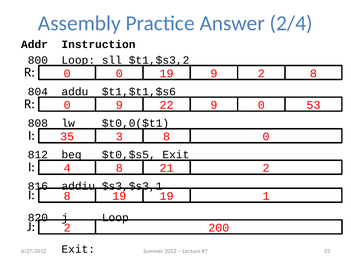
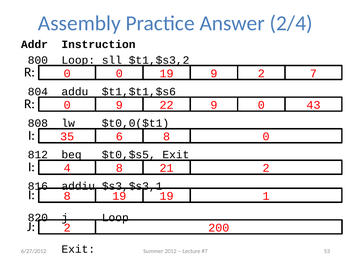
2 8: 8 -> 7
0 53: 53 -> 43
3: 3 -> 6
